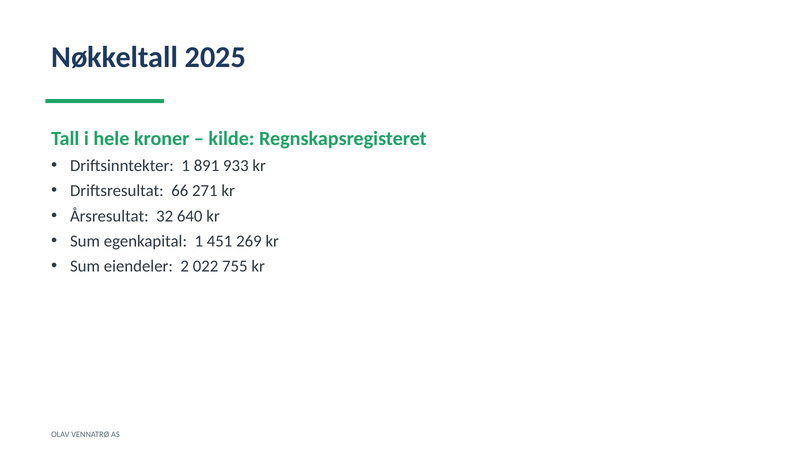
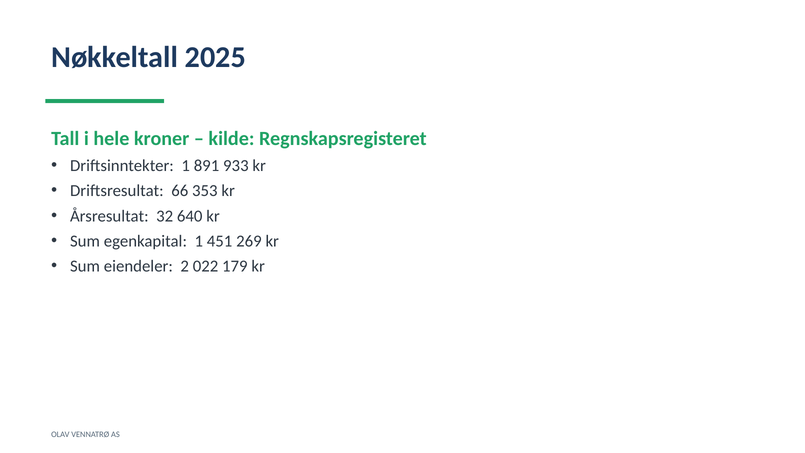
271: 271 -> 353
755: 755 -> 179
